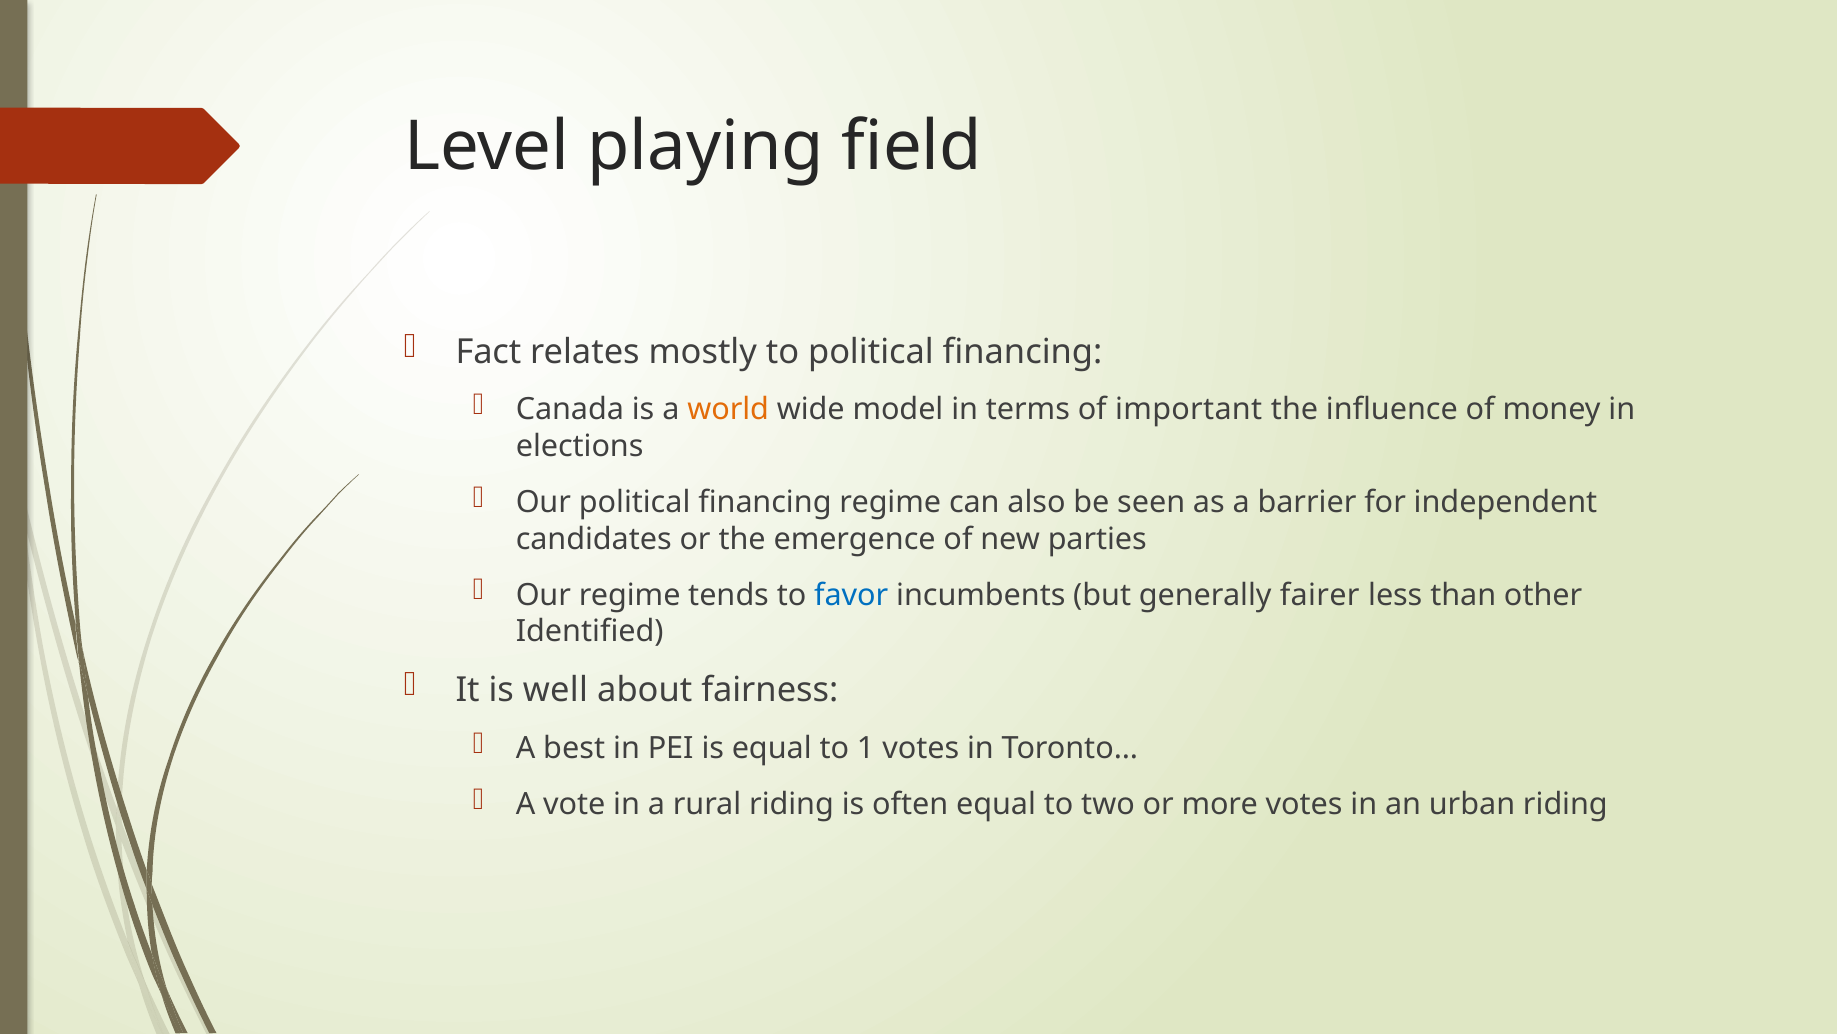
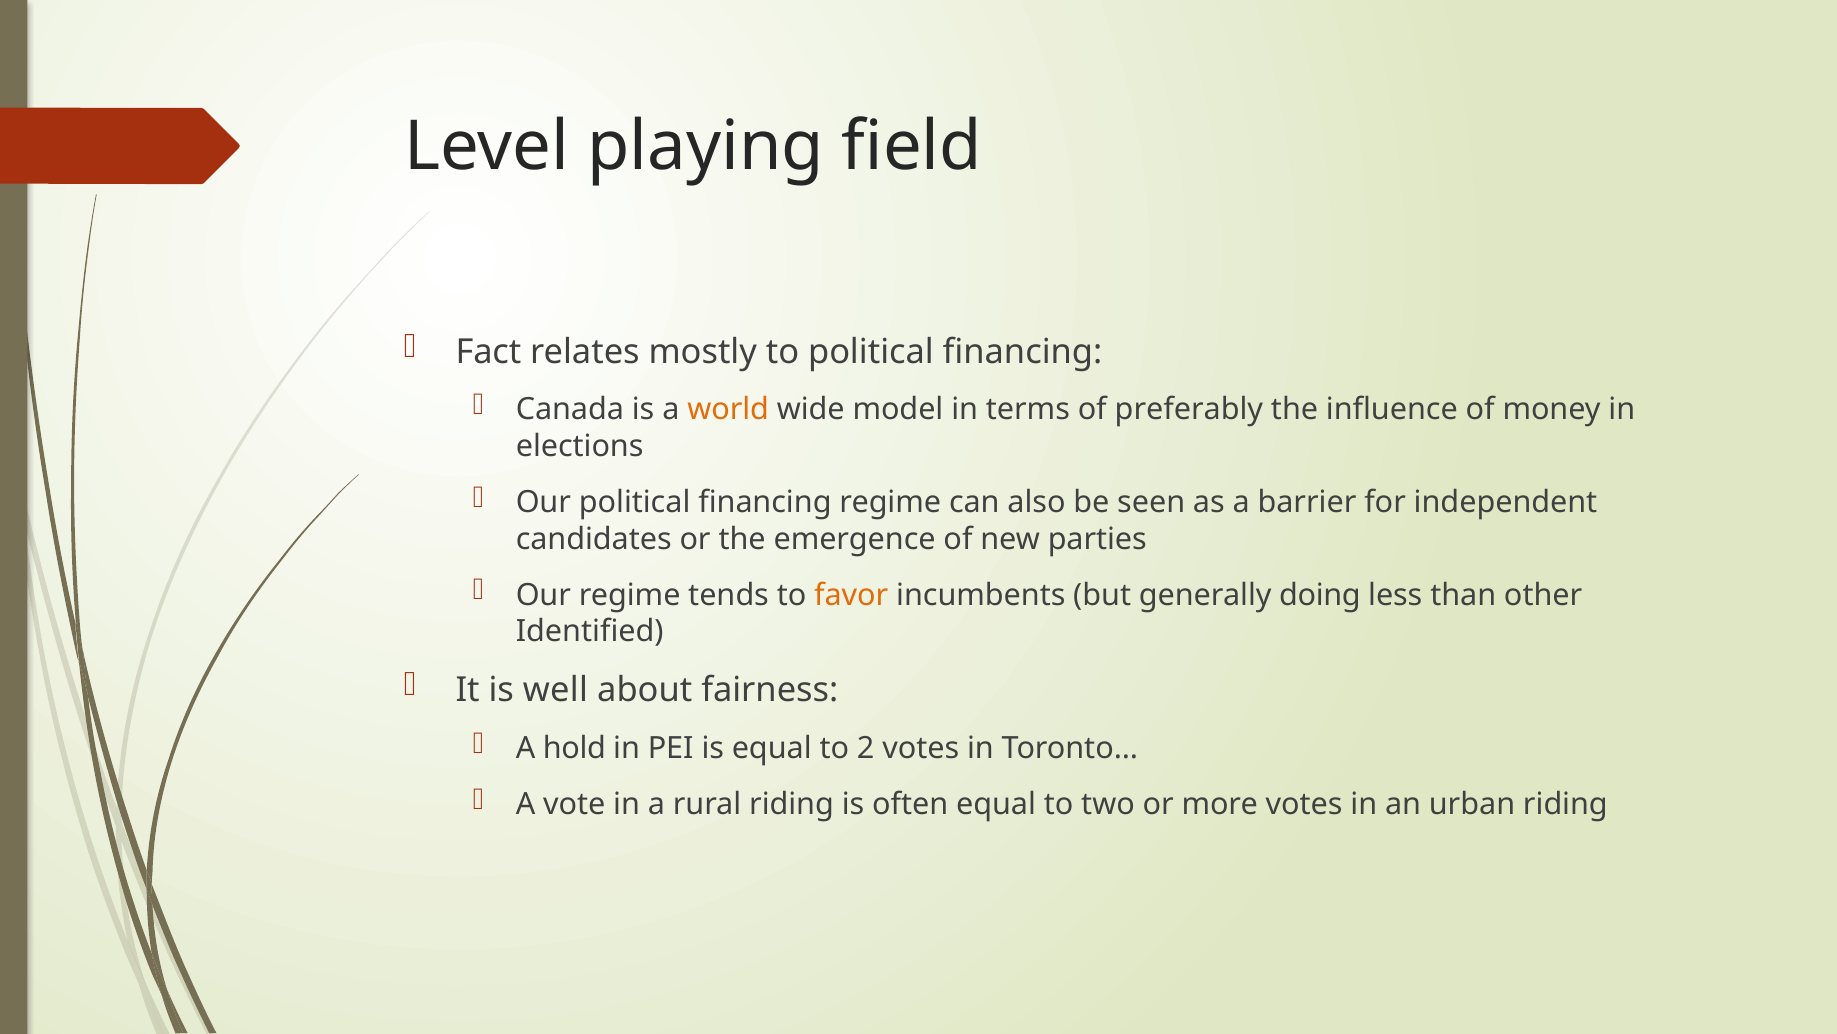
important: important -> preferably
favor colour: blue -> orange
fairer: fairer -> doing
best: best -> hold
1: 1 -> 2
